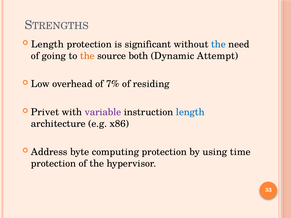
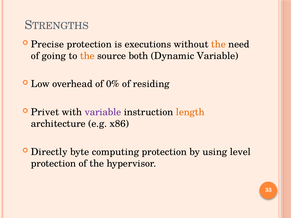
Length at (47, 44): Length -> Precise
significant: significant -> executions
the at (218, 44) colour: blue -> orange
Dynamic Attempt: Attempt -> Variable
7%: 7% -> 0%
length at (190, 112) colour: blue -> orange
Address: Address -> Directly
time: time -> level
